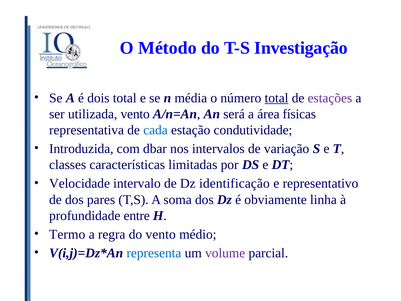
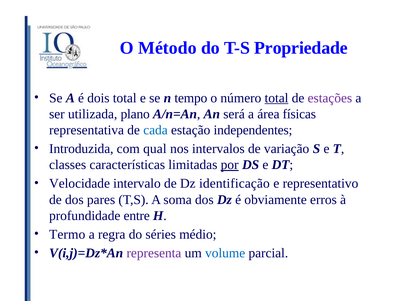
Investigação: Investigação -> Propriedade
média: média -> tempo
utilizada vento: vento -> plano
condutividade: condutividade -> independentes
dbar: dbar -> qual
por underline: none -> present
linha: linha -> erros
do vento: vento -> séries
representa colour: blue -> purple
volume colour: purple -> blue
